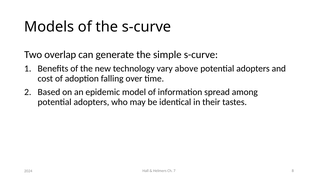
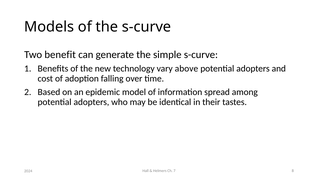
overlap: overlap -> benefit
